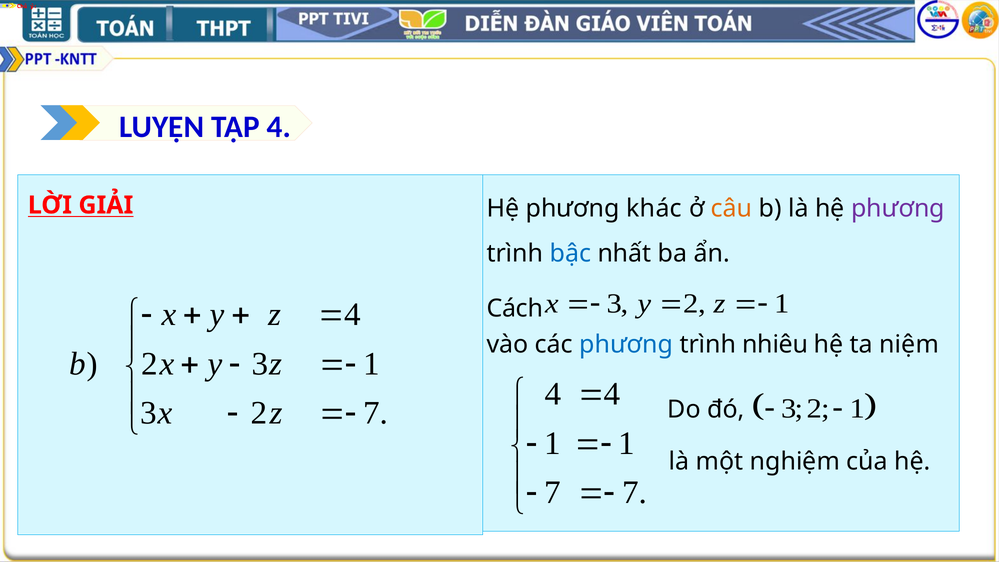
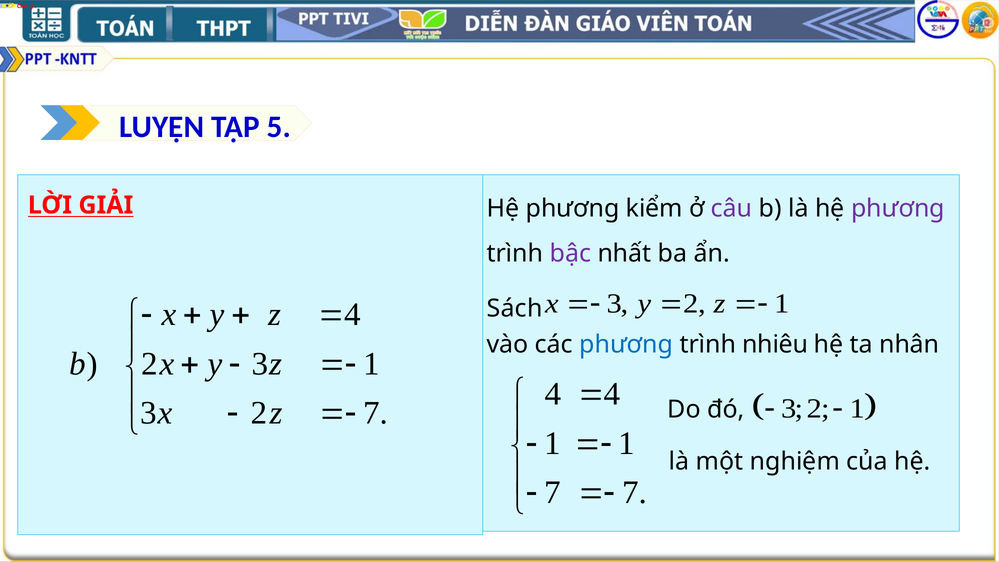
TẬP 4: 4 -> 5
khác: khác -> kiểm
câu colour: orange -> purple
bậc colour: blue -> purple
Cách: Cách -> Sách
niệm: niệm -> nhân
